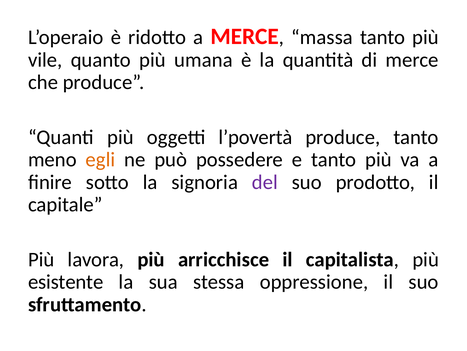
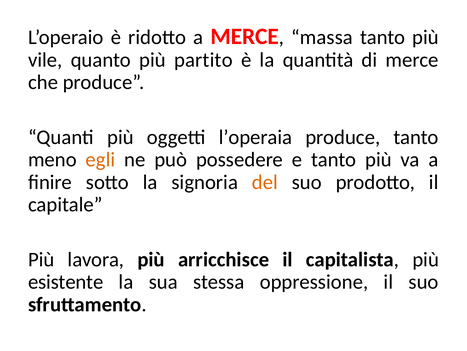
umana: umana -> partito
l’povertà: l’povertà -> l’operaia
del colour: purple -> orange
